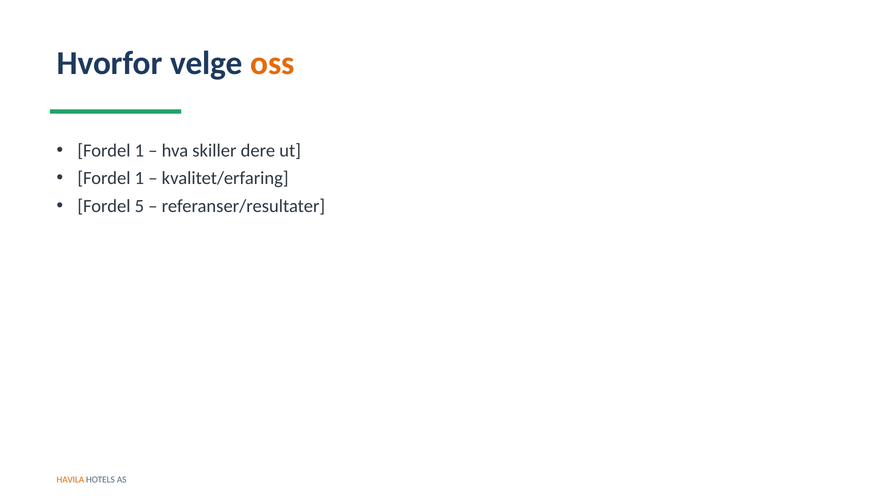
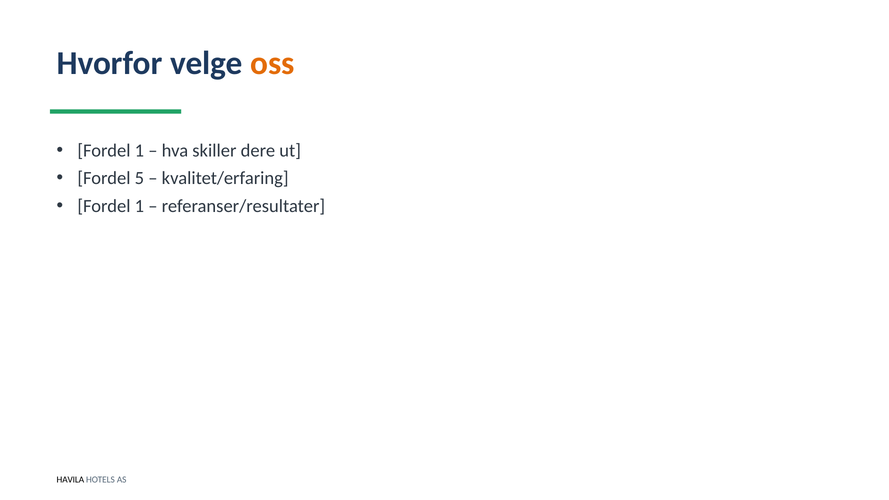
1 at (139, 178): 1 -> 5
5 at (139, 206): 5 -> 1
HAVILA colour: orange -> black
